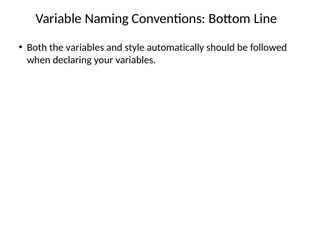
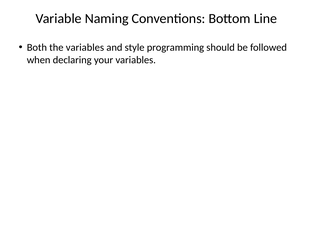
automatically: automatically -> programming
